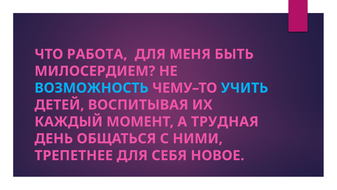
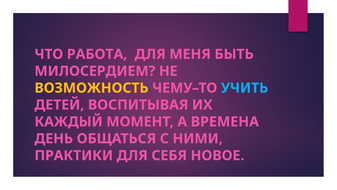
ВОЗМОЖНОСТЬ colour: light blue -> yellow
ТРУДНАЯ: ТРУДНАЯ -> ВРЕМЕНА
ТРЕПЕТНЕЕ: ТРЕПЕТНЕЕ -> ПРАКТИКИ
